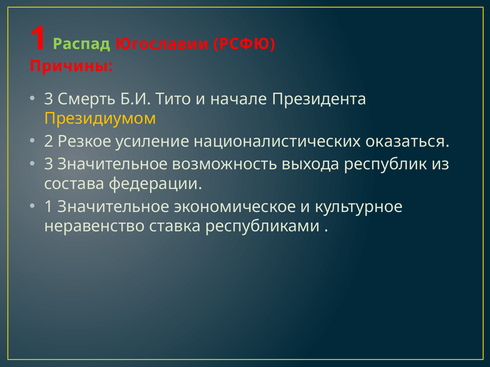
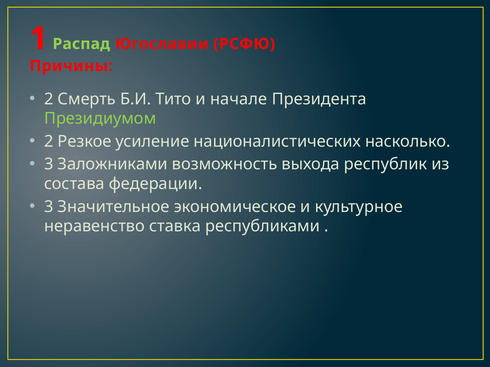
3 at (49, 99): 3 -> 2
Президиумом colour: yellow -> light green
оказаться: оказаться -> насколько
3 Значительное: Значительное -> Заложниками
1 at (49, 207): 1 -> 3
